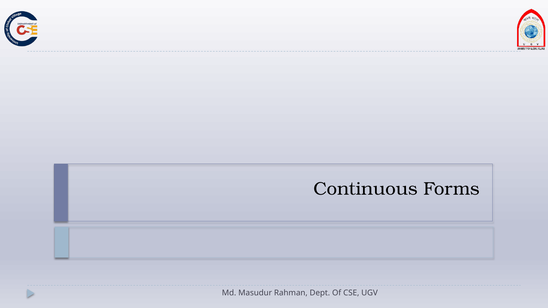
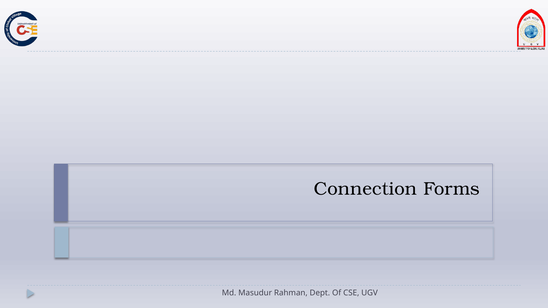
Continuous: Continuous -> Connection
